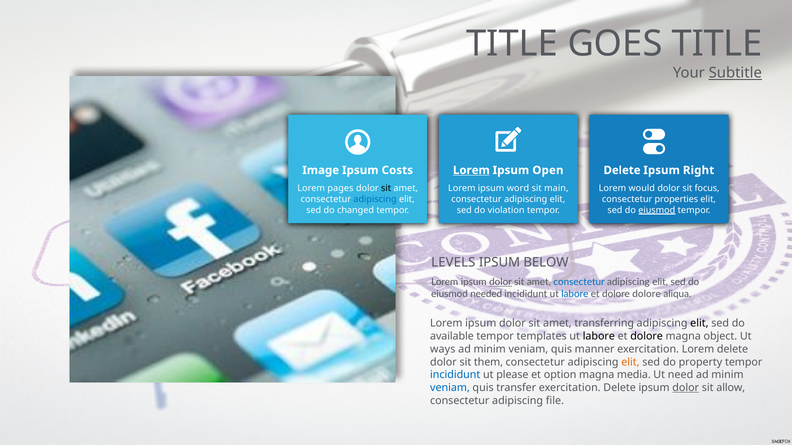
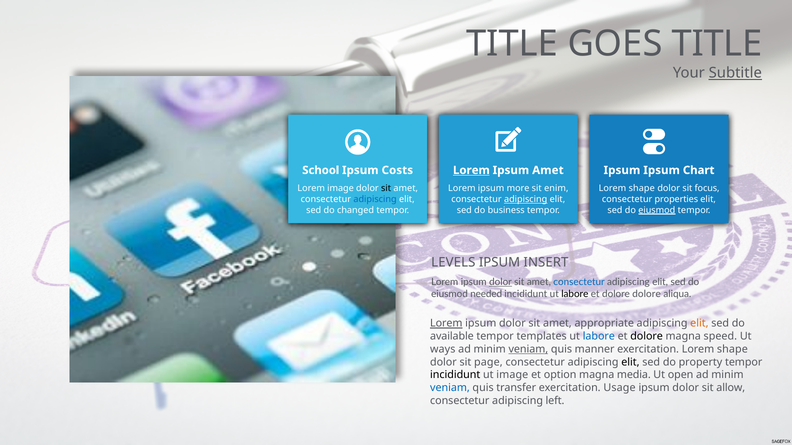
Image: Image -> School
Ipsum Open: Open -> Amet
Delete at (622, 170): Delete -> Ipsum
Right: Right -> Chart
Lorem pages: pages -> image
word: word -> more
main: main -> enim
would at (642, 189): would -> shape
adipiscing at (526, 199) underline: none -> present
violation: violation -> business
BELOW: BELOW -> INSERT
labore at (575, 294) colour: blue -> black
Lorem at (446, 324) underline: none -> present
transferring: transferring -> appropriate
elit at (699, 324) colour: black -> orange
labore at (599, 337) colour: black -> blue
object: object -> speed
veniam at (528, 350) underline: none -> present
exercitation Lorem delete: delete -> shape
them: them -> page
elit at (630, 362) colour: orange -> black
incididunt at (455, 375) colour: blue -> black
ut please: please -> image
need: need -> open
exercitation Delete: Delete -> Usage
dolor at (686, 388) underline: present -> none
file: file -> left
